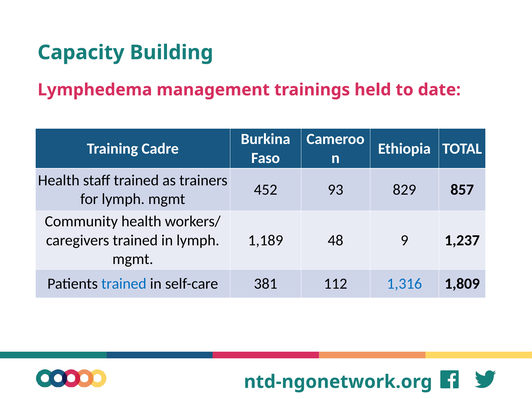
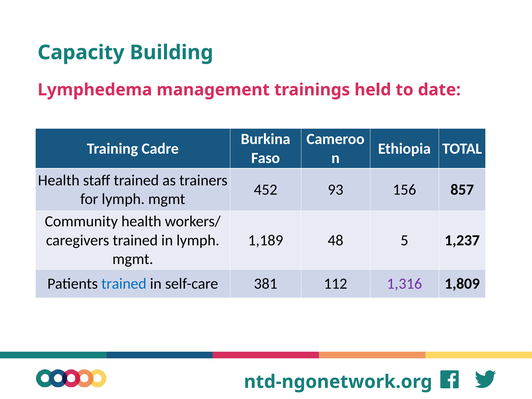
829: 829 -> 156
9: 9 -> 5
1,316 colour: blue -> purple
